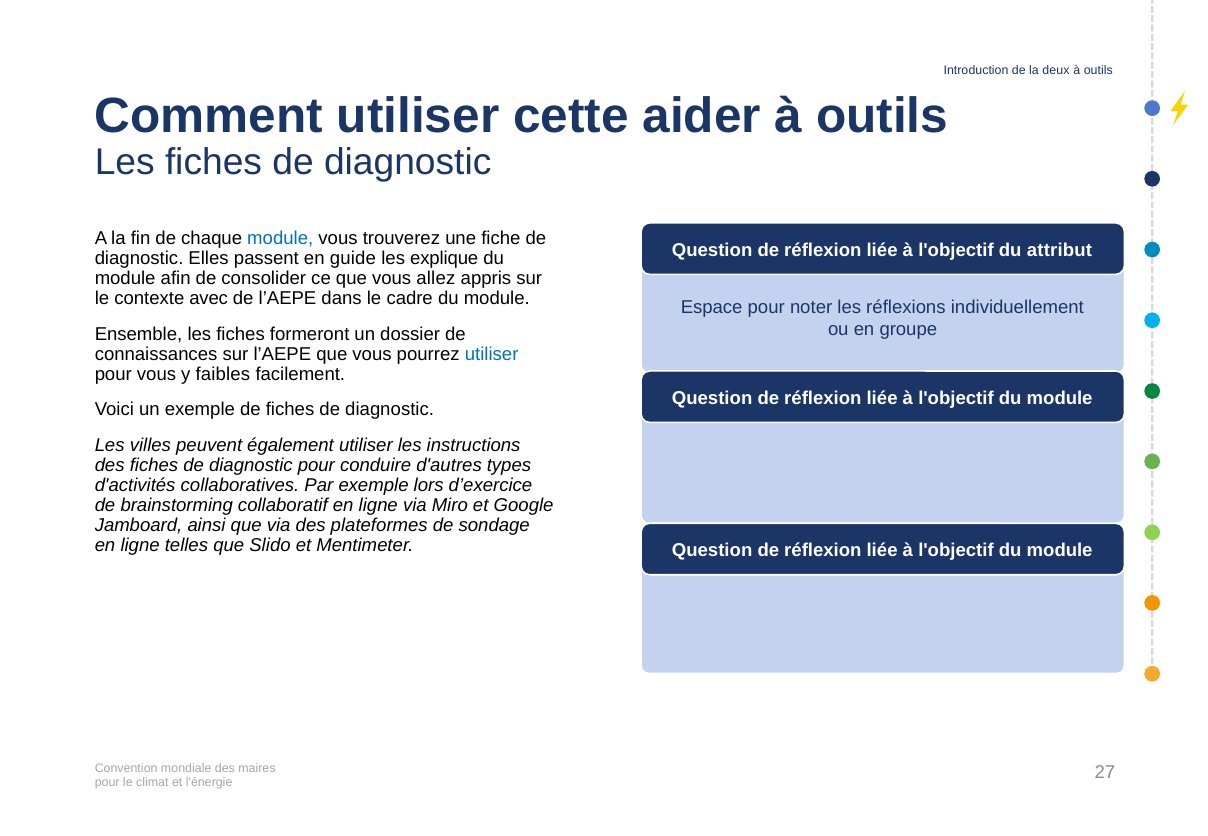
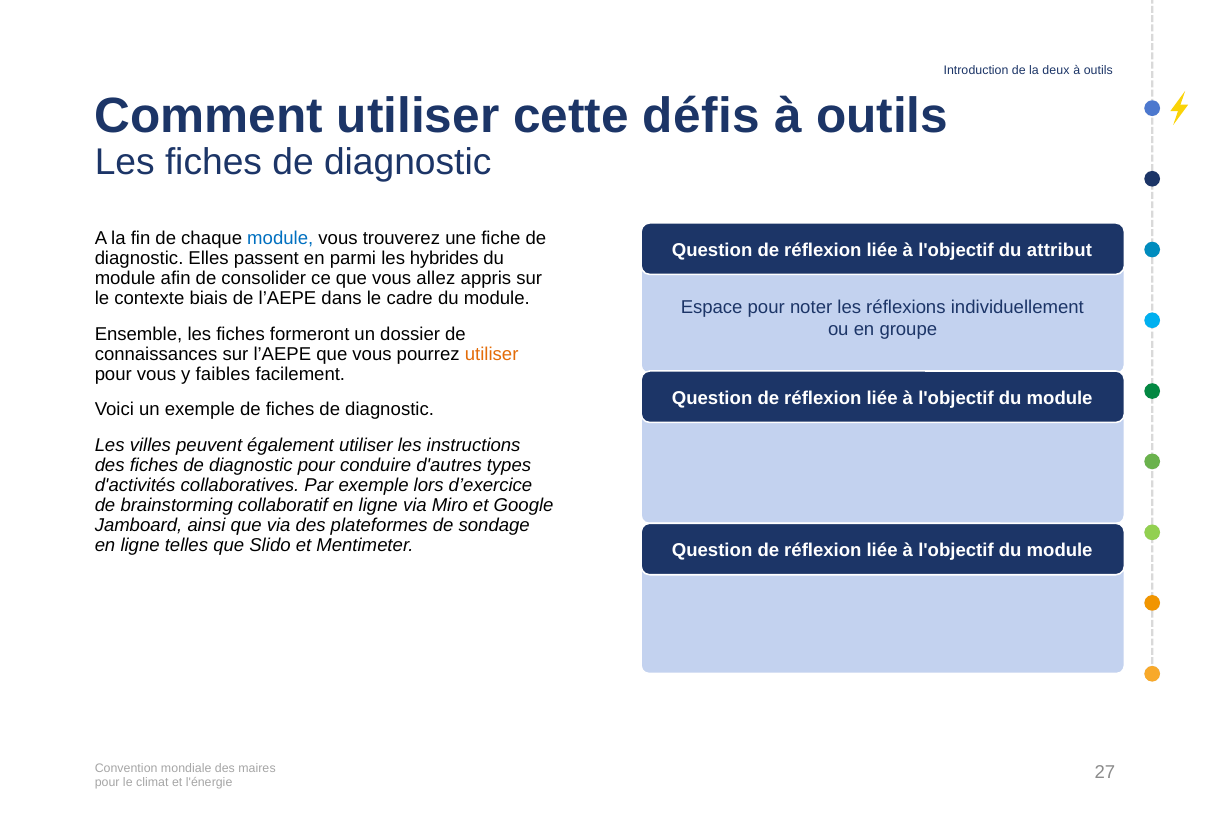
aider: aider -> défis
guide: guide -> parmi
explique: explique -> hybrides
avec: avec -> biais
utiliser at (492, 354) colour: blue -> orange
